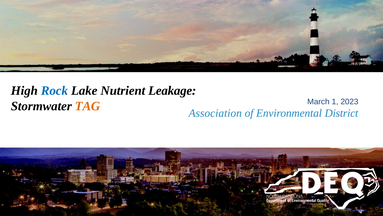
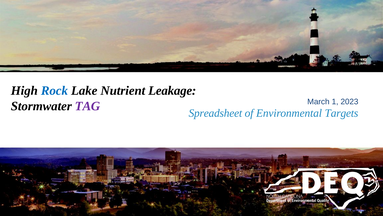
TAG colour: orange -> purple
Association: Association -> Spreadsheet
District: District -> Targets
